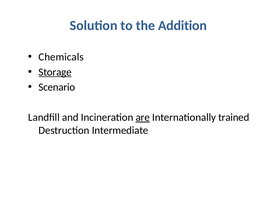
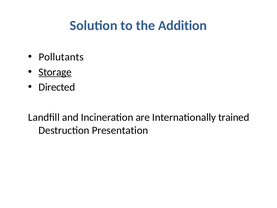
Chemicals: Chemicals -> Pollutants
Scenario: Scenario -> Directed
are underline: present -> none
Intermediate: Intermediate -> Presentation
